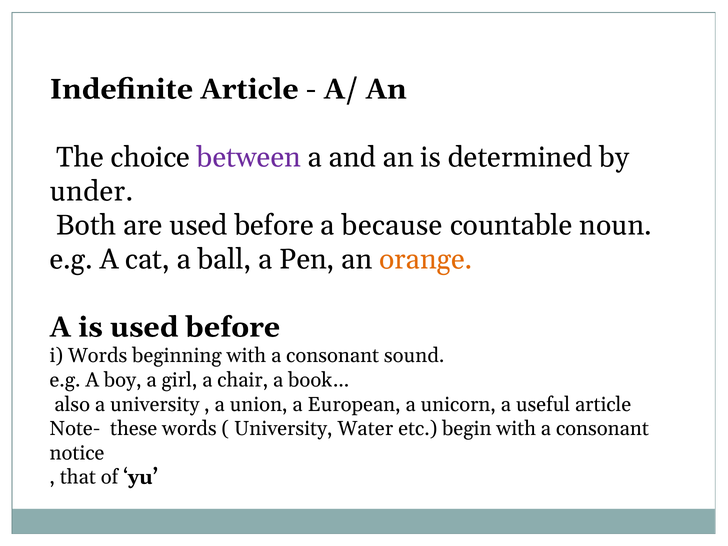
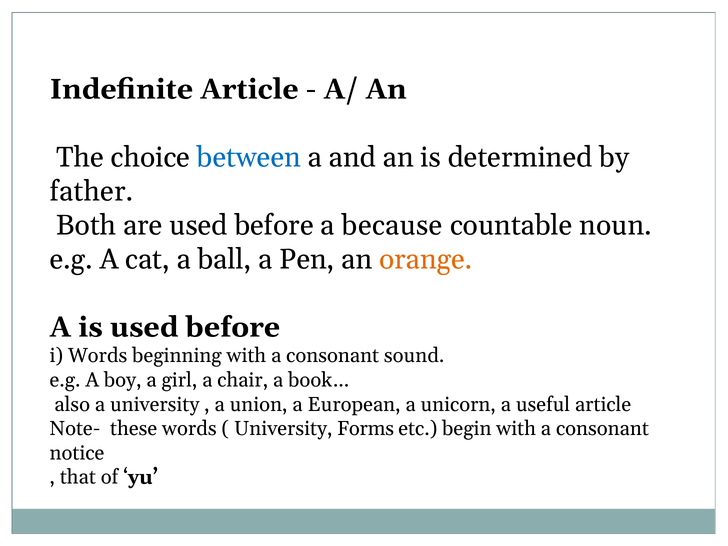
between colour: purple -> blue
under: under -> father
Water: Water -> Forms
